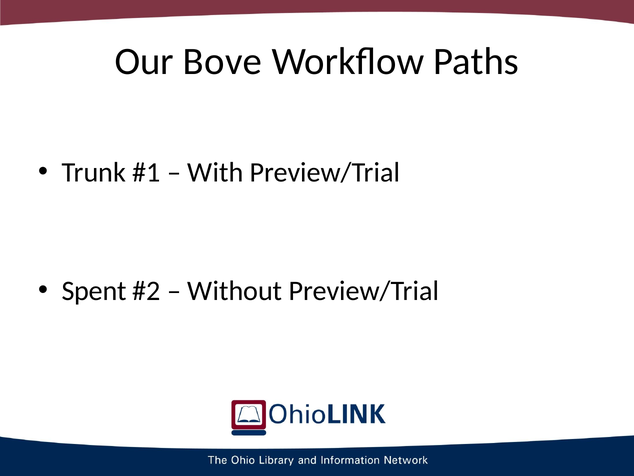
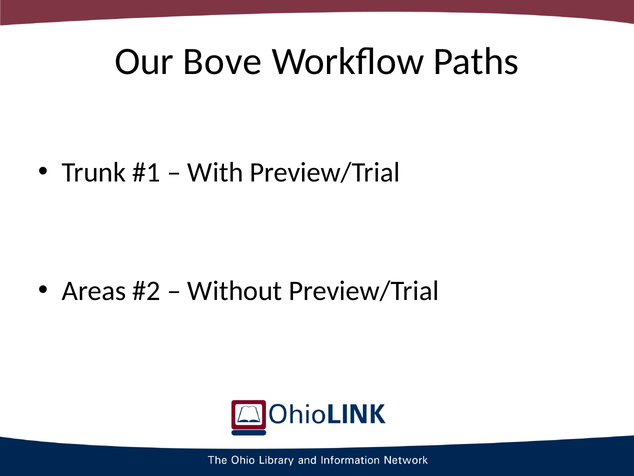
Spent: Spent -> Areas
